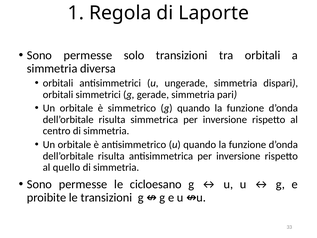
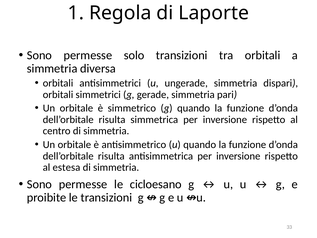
quello: quello -> estesa
